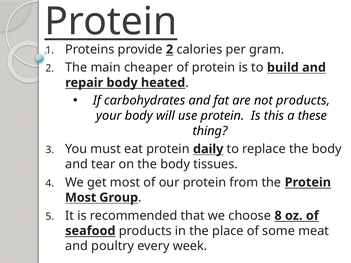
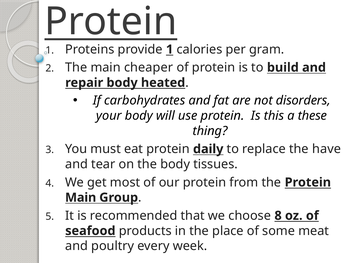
provide 2: 2 -> 1
not products: products -> disorders
replace the body: body -> have
Most at (81, 198): Most -> Main
